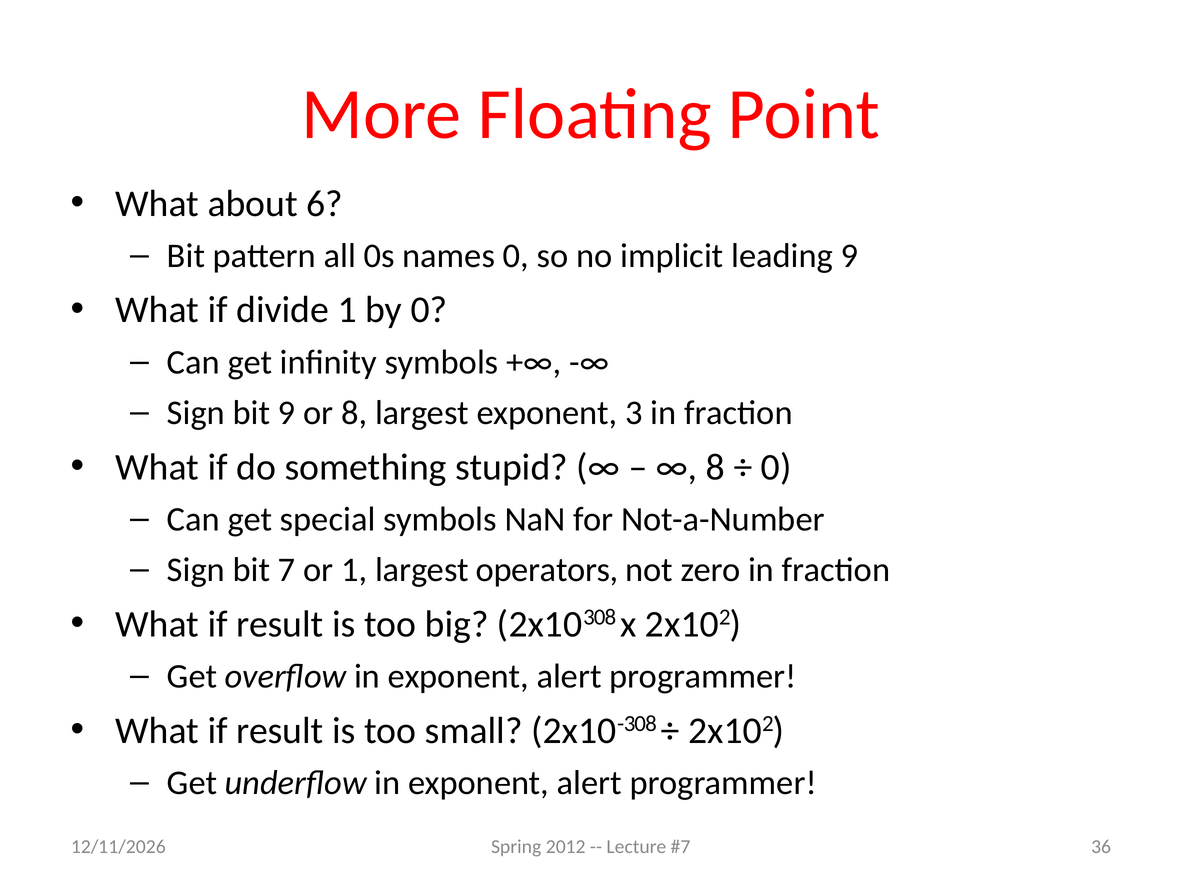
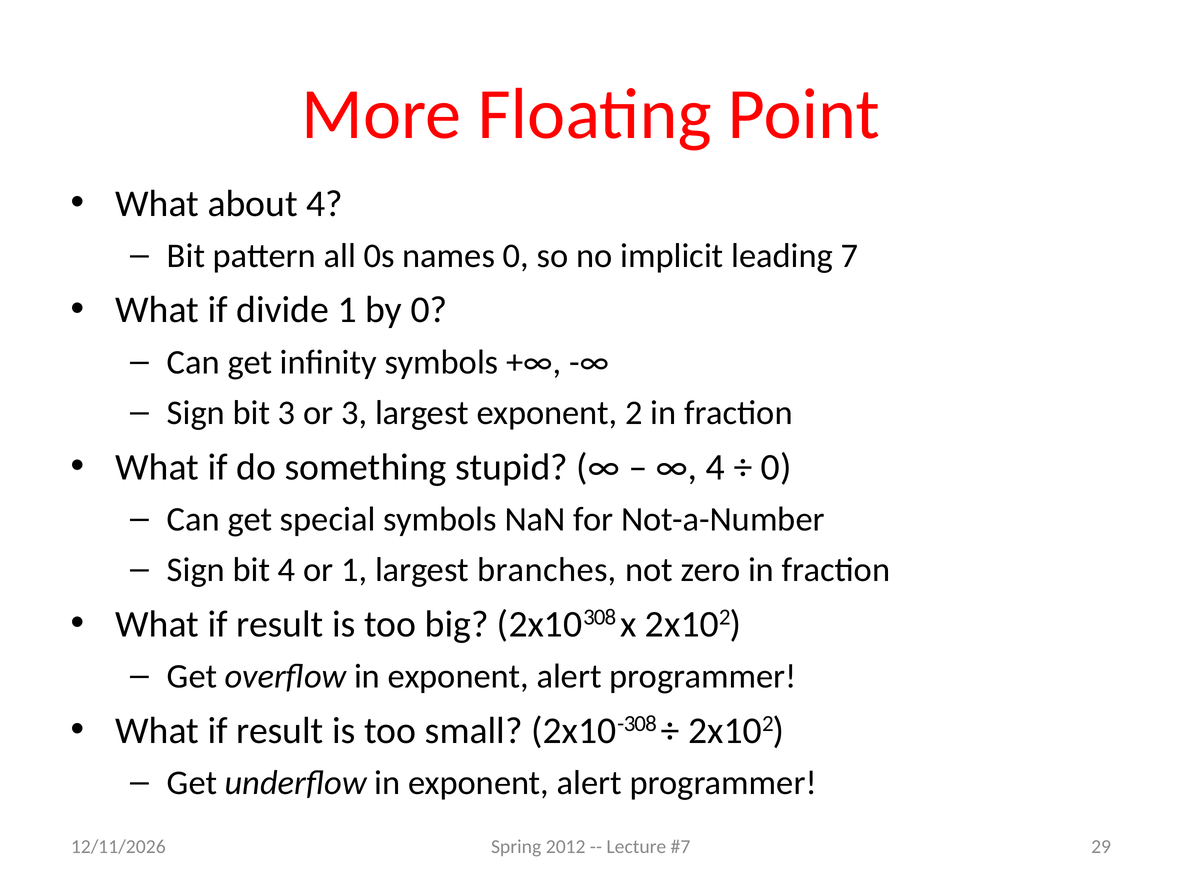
about 6: 6 -> 4
leading 9: 9 -> 7
bit 9: 9 -> 3
or 8: 8 -> 3
3: 3 -> 2
8 at (716, 467): 8 -> 4
bit 7: 7 -> 4
operators: operators -> branches
36: 36 -> 29
